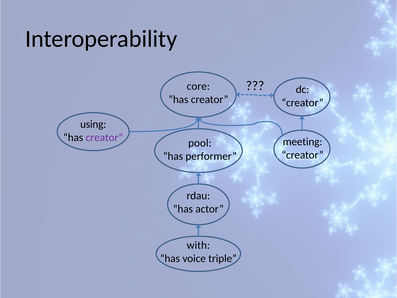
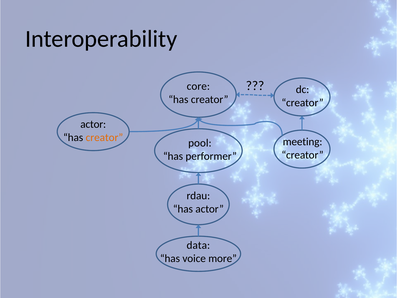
using at (93, 124): using -> actor
creator at (104, 137) colour: purple -> orange
with: with -> data
triple: triple -> more
